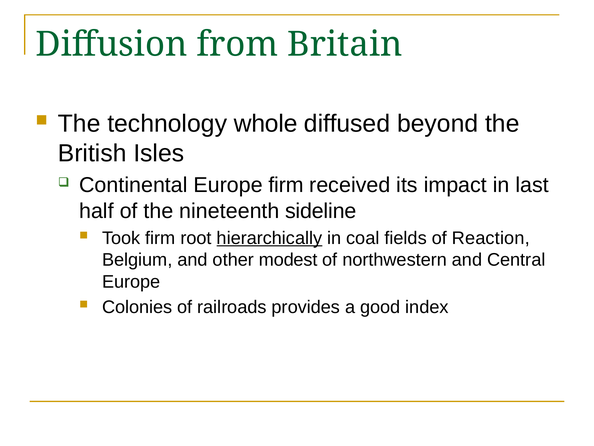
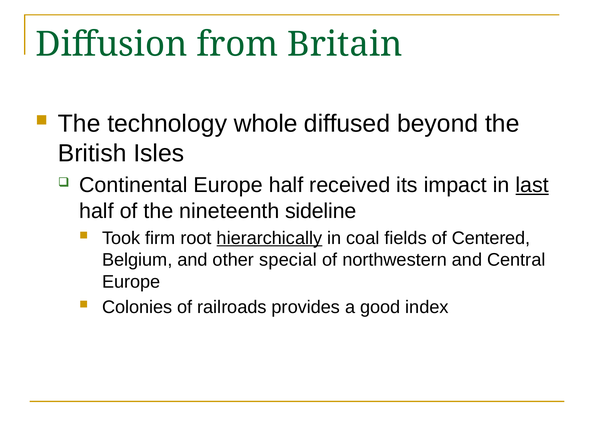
Europe firm: firm -> half
last underline: none -> present
Reaction: Reaction -> Centered
modest: modest -> special
